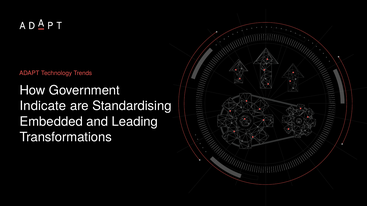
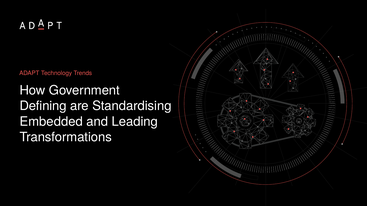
Indicate: Indicate -> Defining
